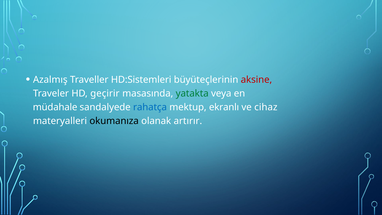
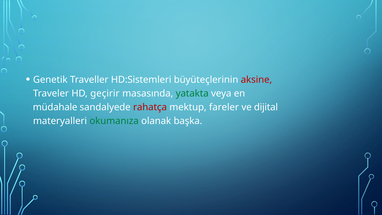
Azalmış: Azalmış -> Genetik
rahatça colour: blue -> red
ekranlı: ekranlı -> fareler
cihaz: cihaz -> dijital
okumanıza colour: black -> green
artırır: artırır -> başka
